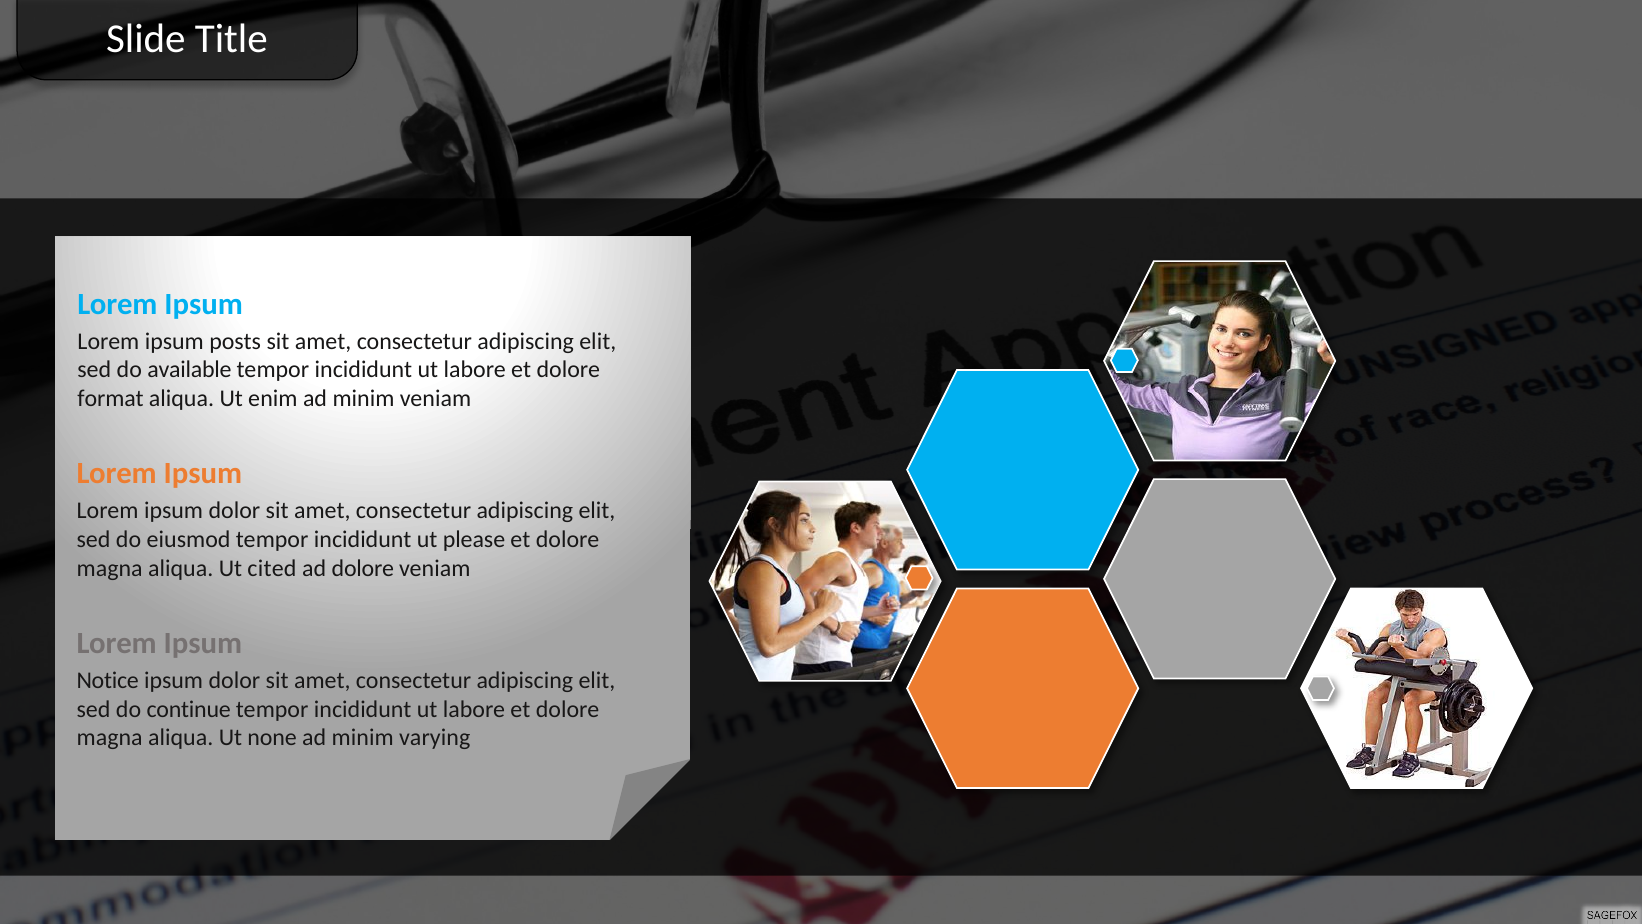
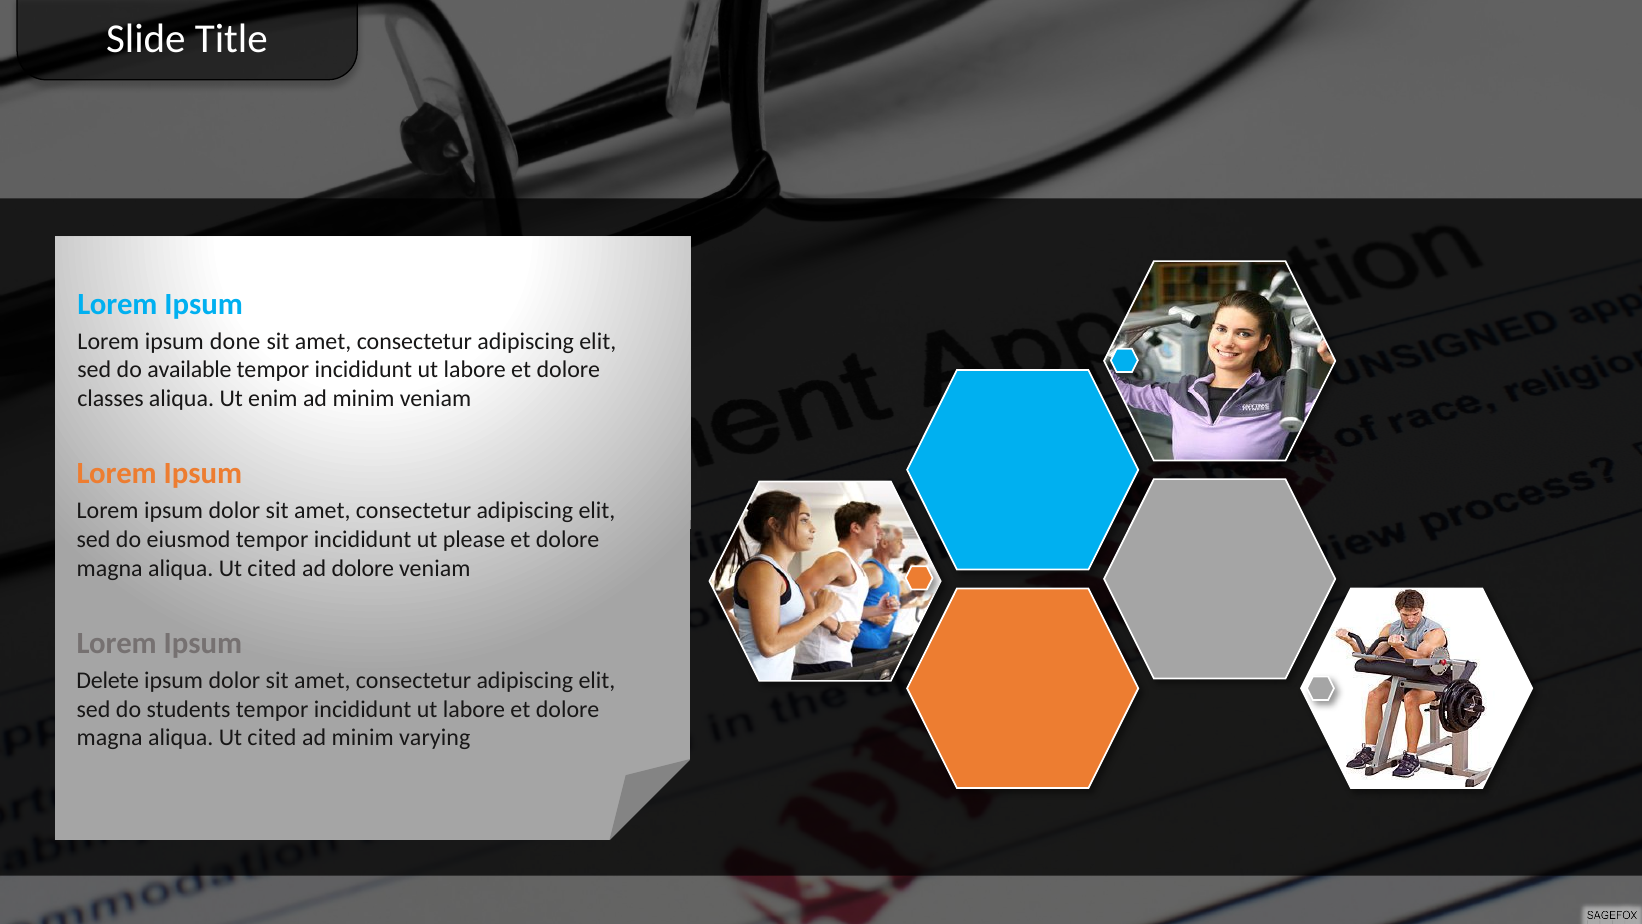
posts: posts -> done
format: format -> classes
Notice: Notice -> Delete
continue: continue -> students
none at (272, 738): none -> cited
